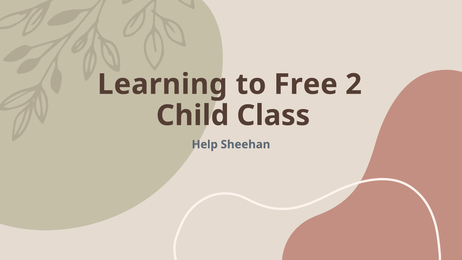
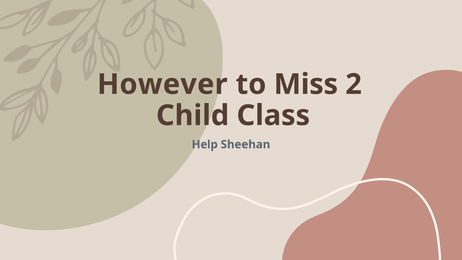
Learning: Learning -> However
Free: Free -> Miss
